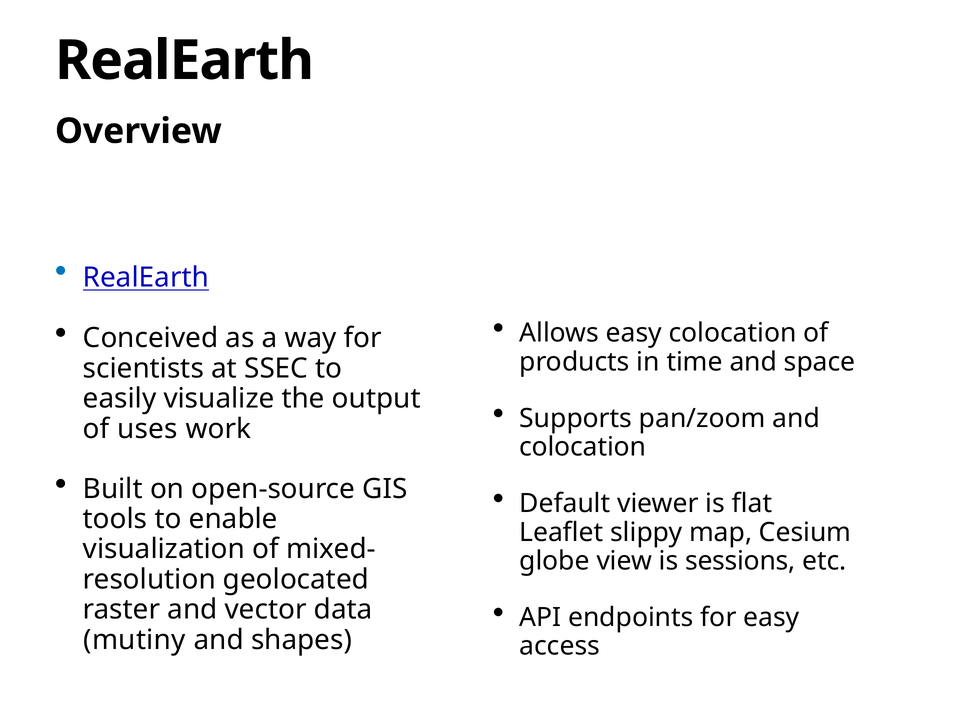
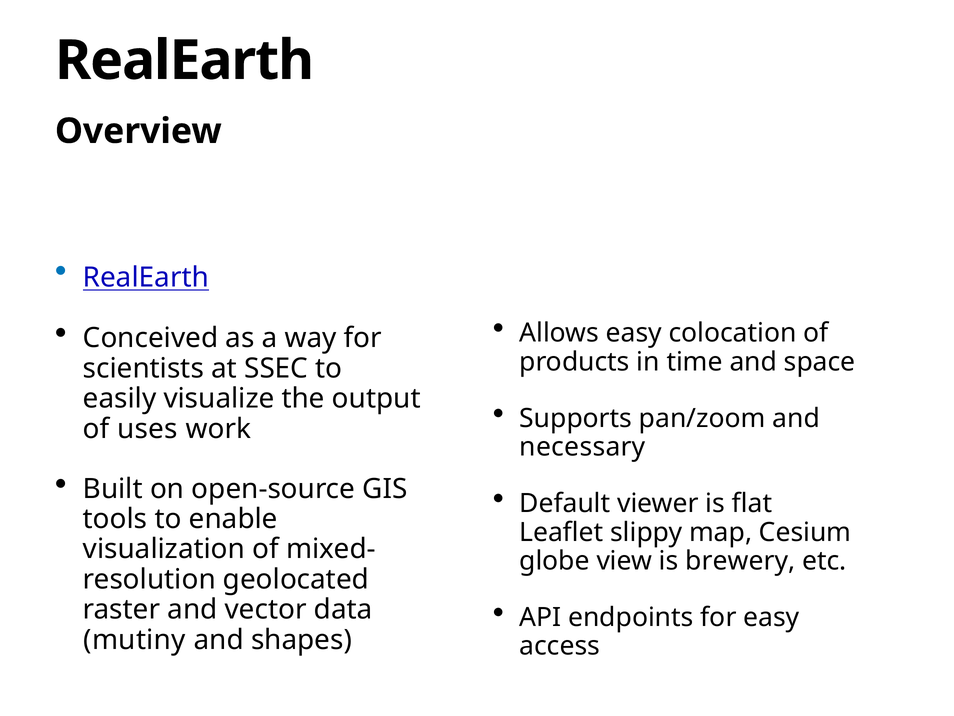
colocation at (583, 447): colocation -> necessary
sessions: sessions -> brewery
